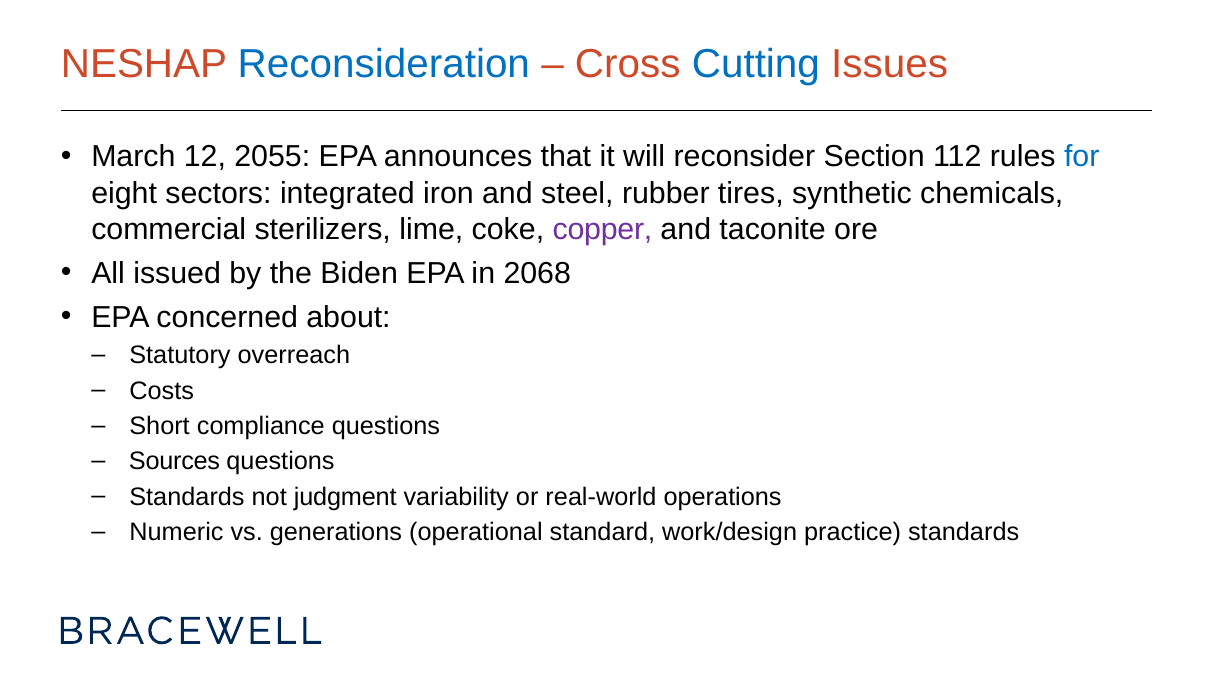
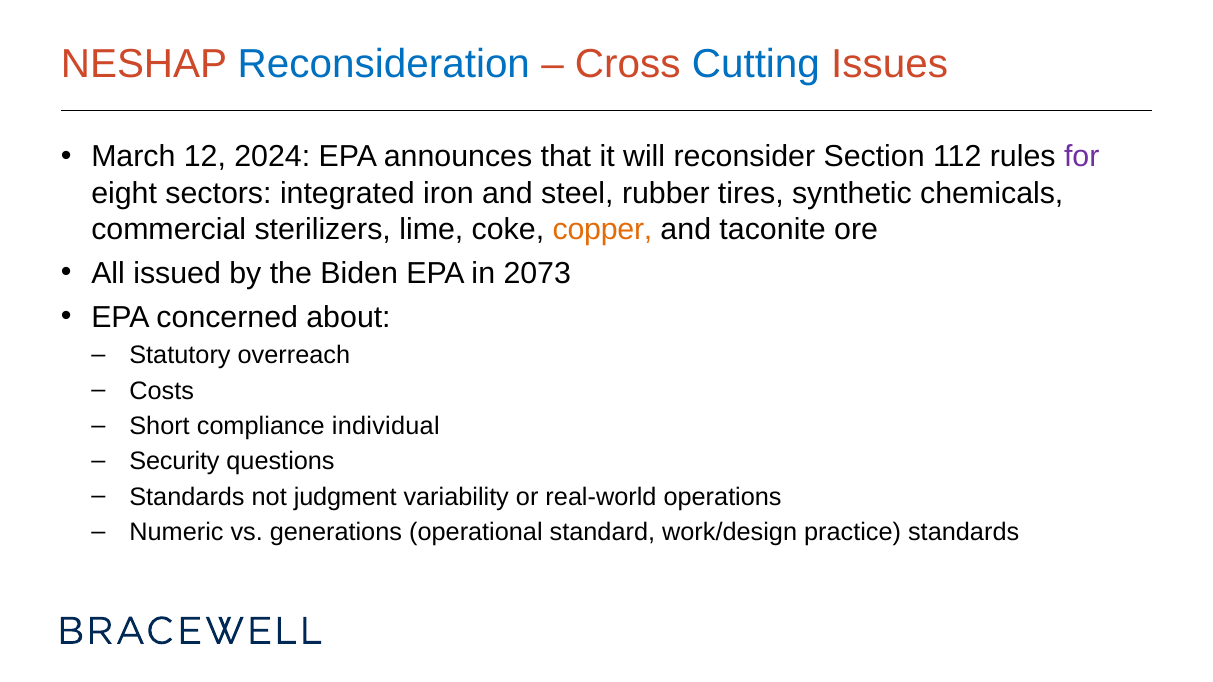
2055: 2055 -> 2024
for colour: blue -> purple
copper colour: purple -> orange
2068: 2068 -> 2073
compliance questions: questions -> individual
Sources: Sources -> Security
